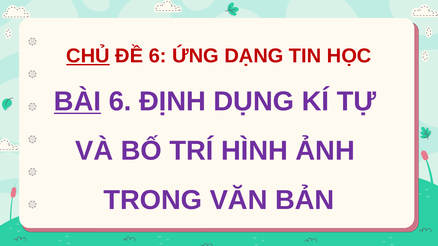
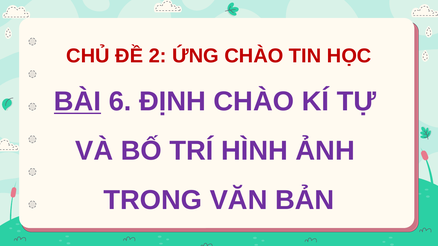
CHỦ underline: present -> none
ĐỀ 6: 6 -> 2
ỨNG DẠNG: DẠNG -> CHÀO
ĐỊNH DỤNG: DỤNG -> CHÀO
